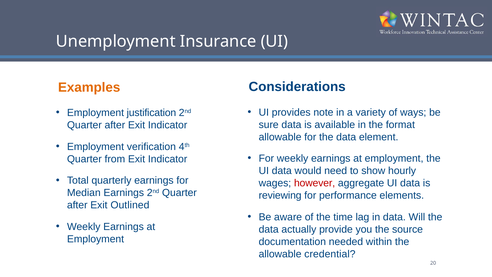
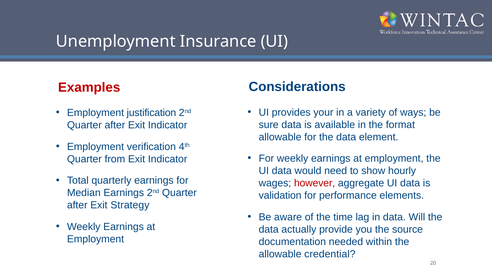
Examples colour: orange -> red
note: note -> your
reviewing: reviewing -> validation
Outlined: Outlined -> Strategy
